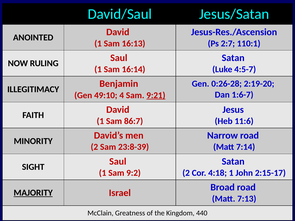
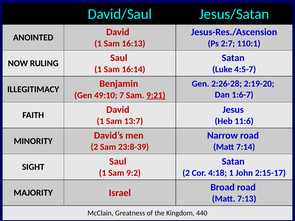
0:26-28: 0:26-28 -> 2:26-28
4: 4 -> 7
86:7: 86:7 -> 13:7
MAJORITY underline: present -> none
